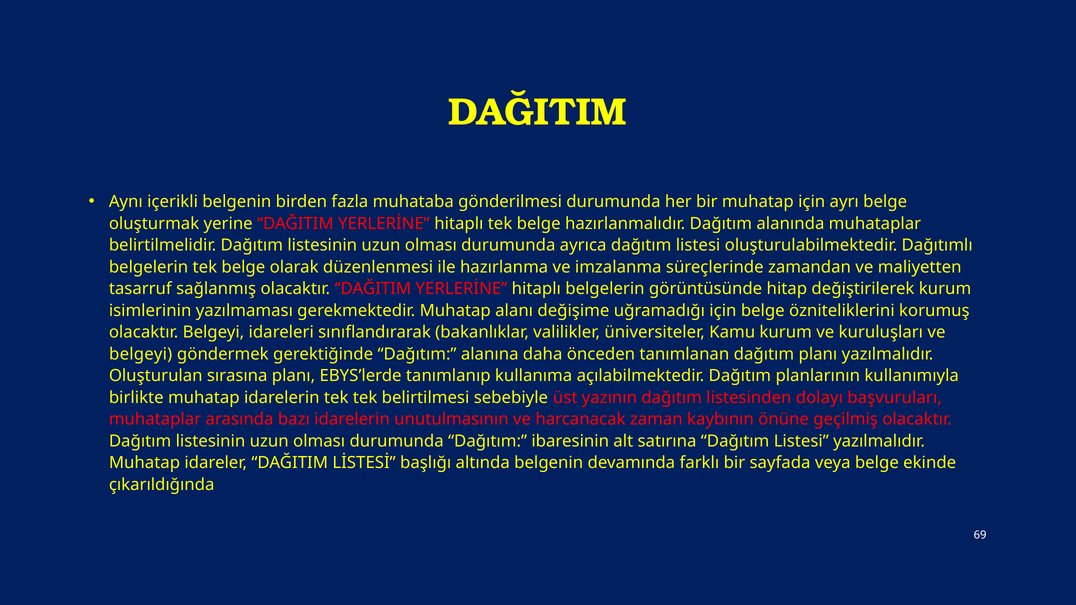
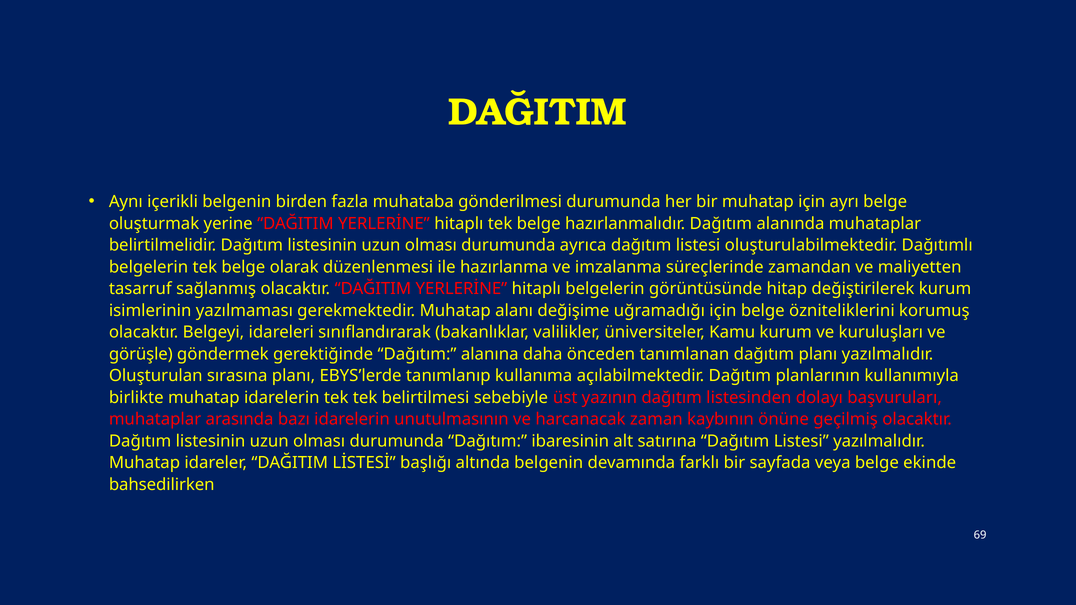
belgeyi at (141, 354): belgeyi -> görüşle
çıkarıldığında: çıkarıldığında -> bahsedilirken
